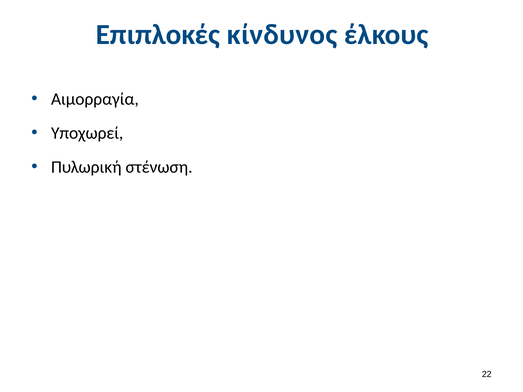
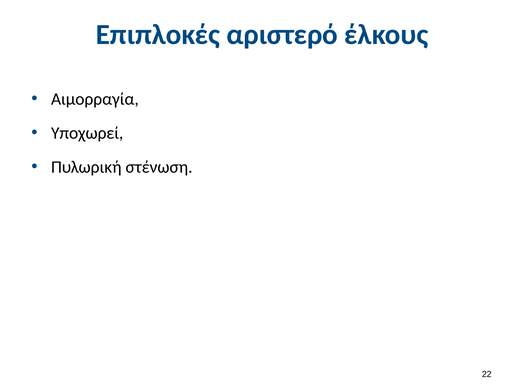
κίνδυνος: κίνδυνος -> αριστερό
